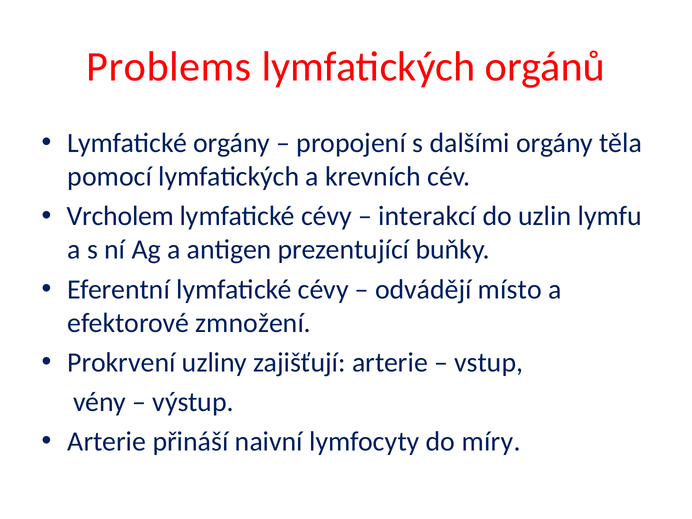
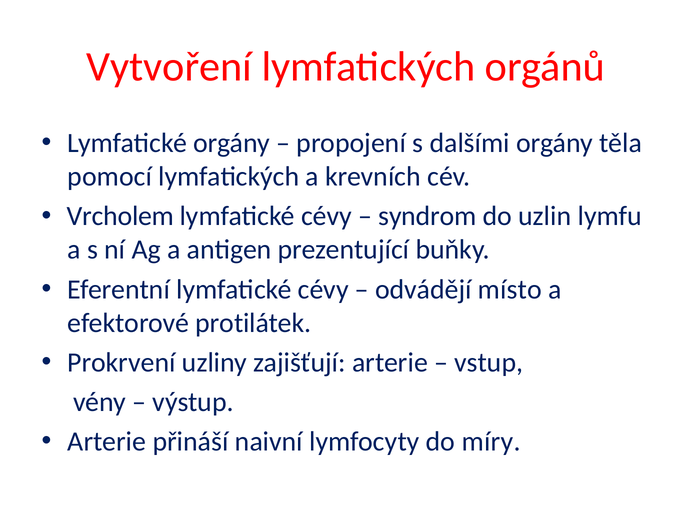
Problems: Problems -> Vytvoření
interakcí: interakcí -> syndrom
zmnožení: zmnožení -> protilátek
